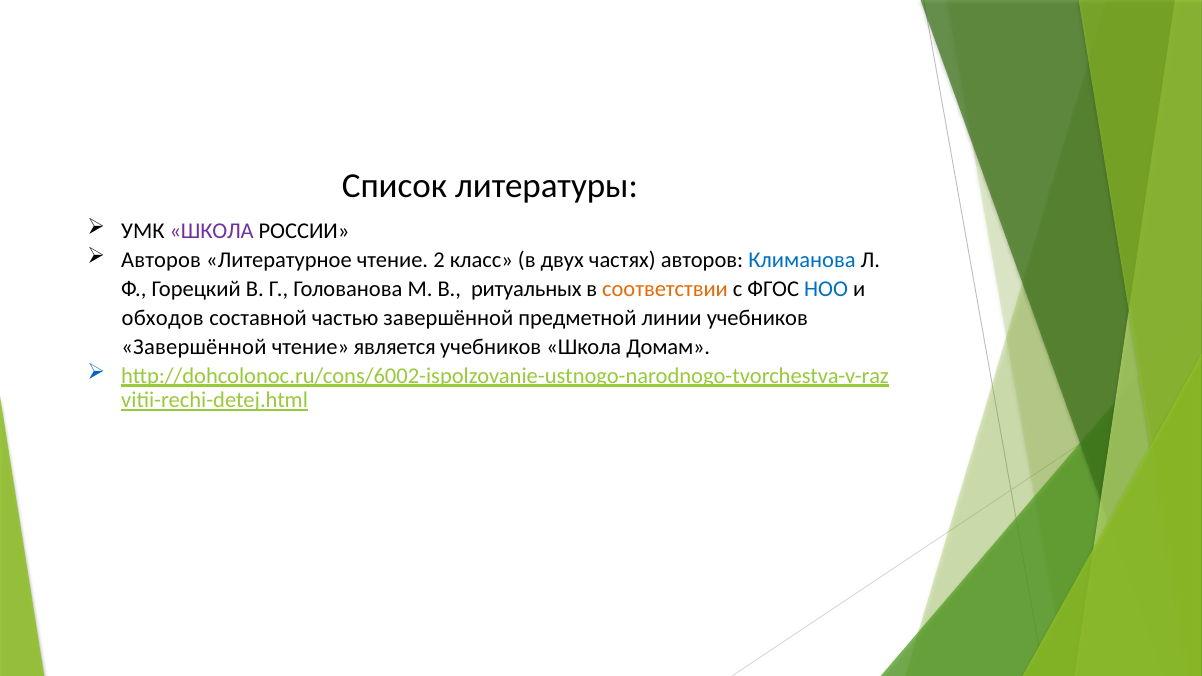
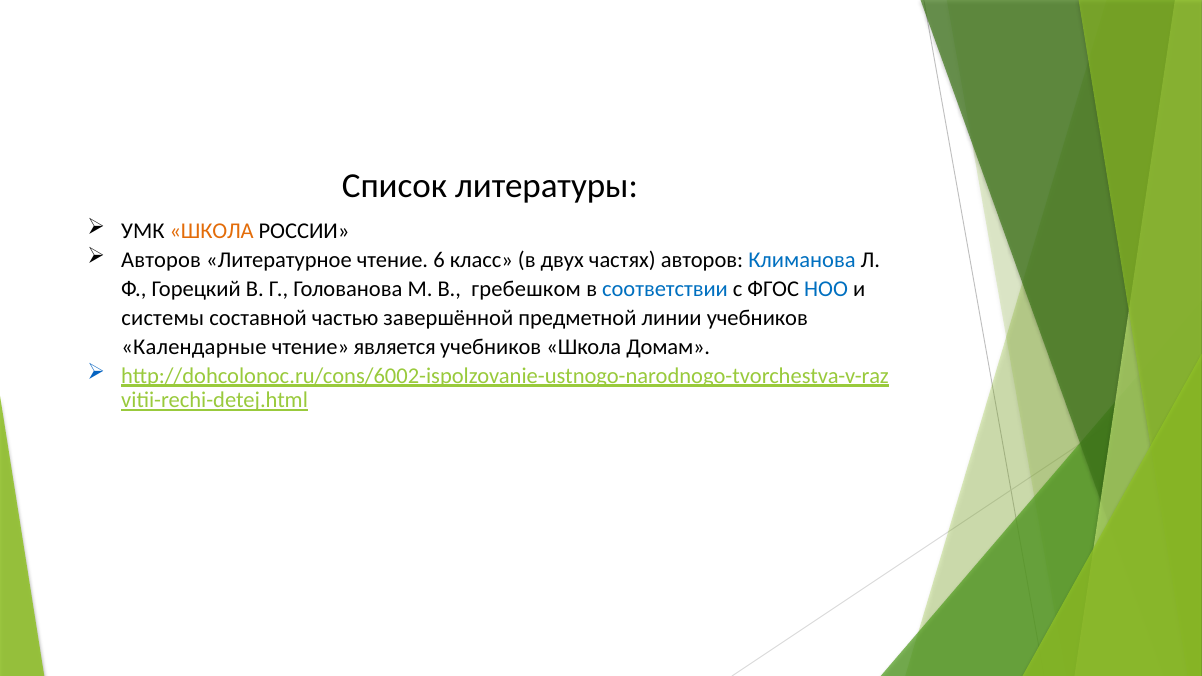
ШКОЛА at (212, 231) colour: purple -> orange
2: 2 -> 6
ритуальных: ритуальных -> гребешком
соответствии colour: orange -> blue
обходов: обходов -> системы
Завершённой at (194, 347): Завершённой -> Календарные
